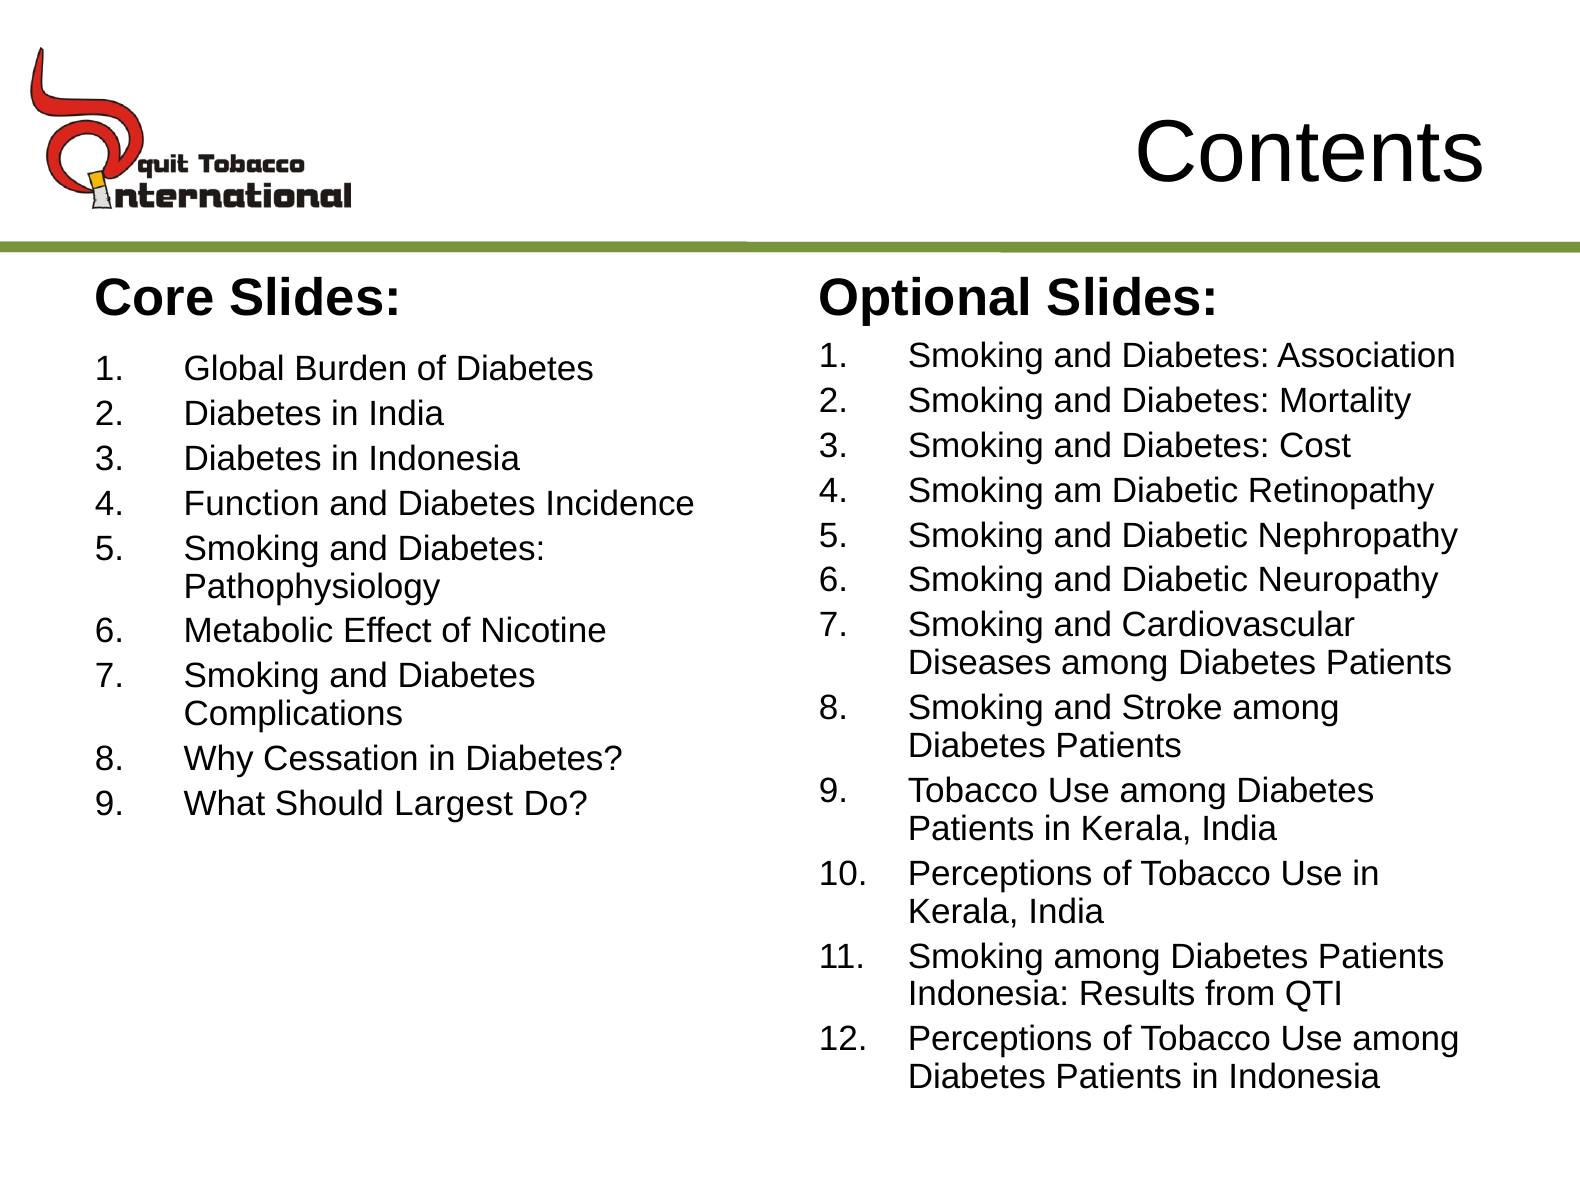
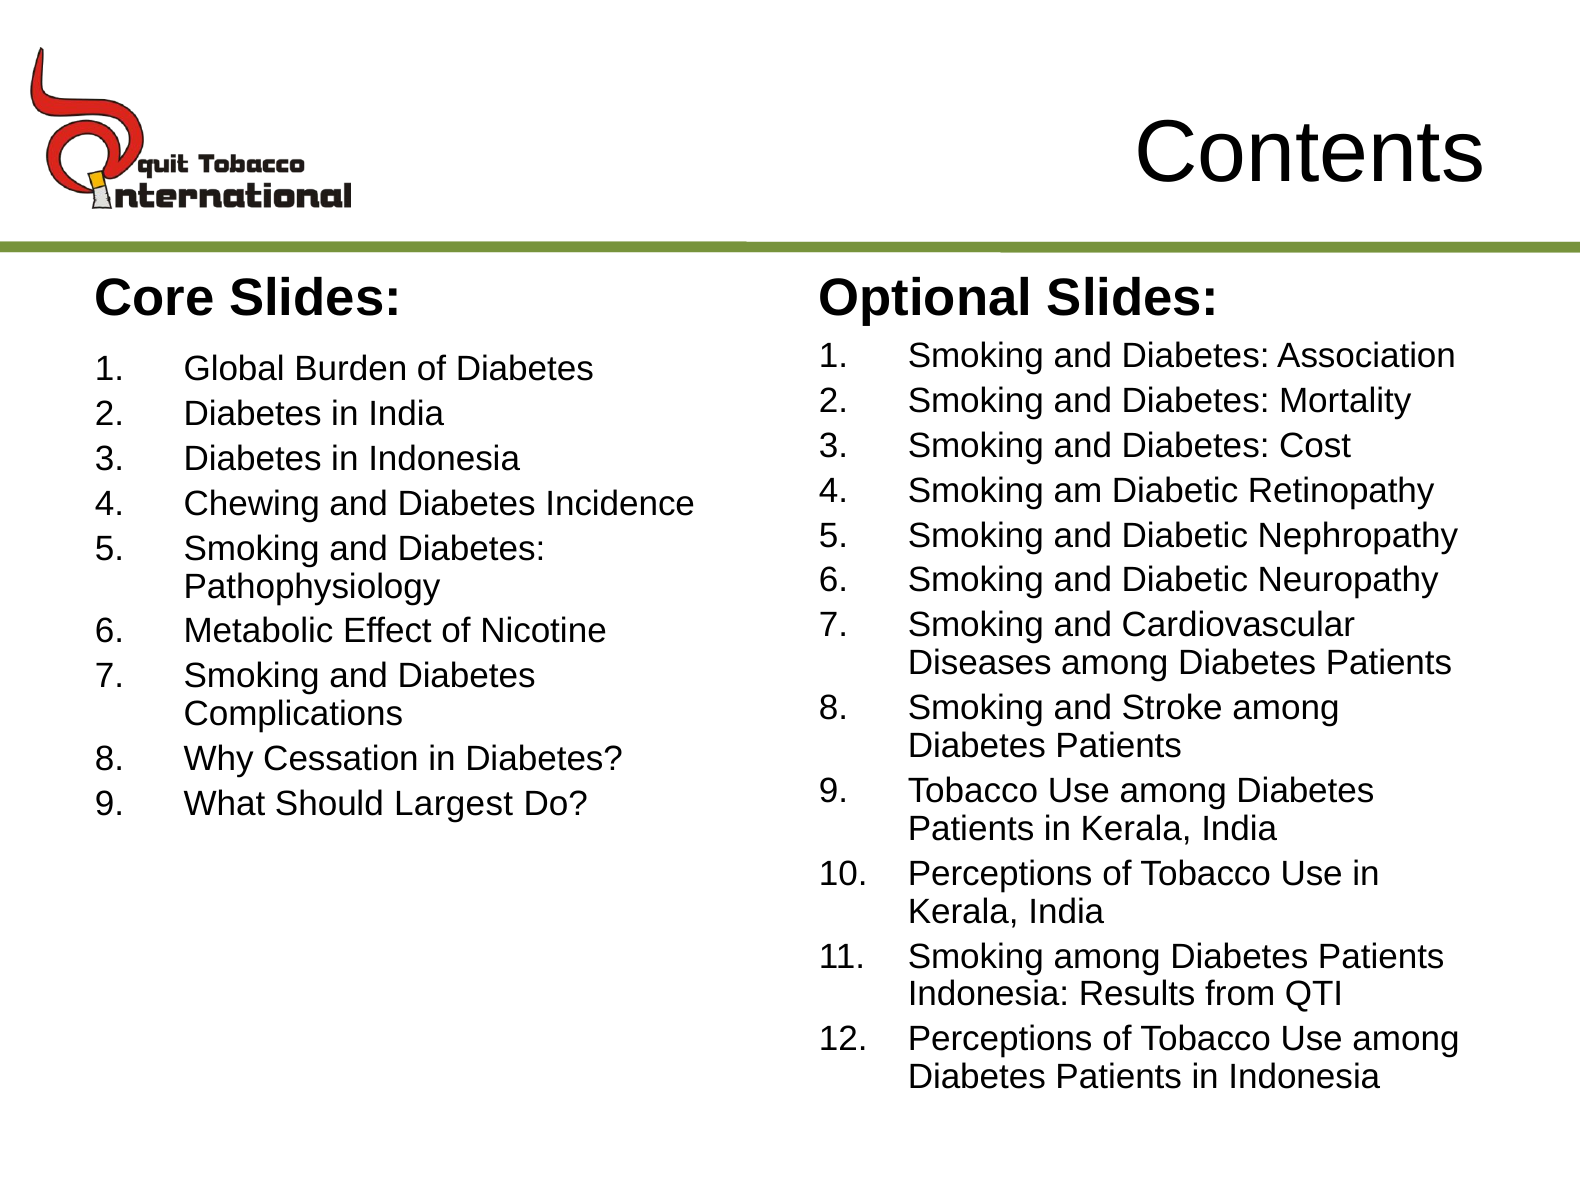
Function: Function -> Chewing
